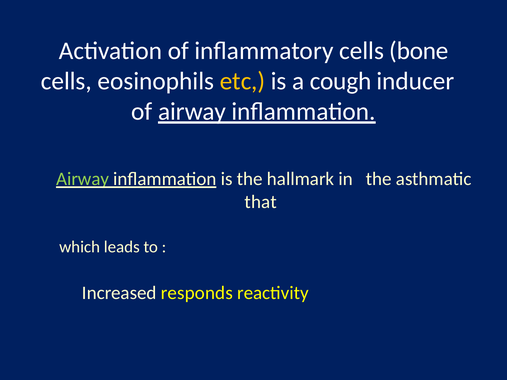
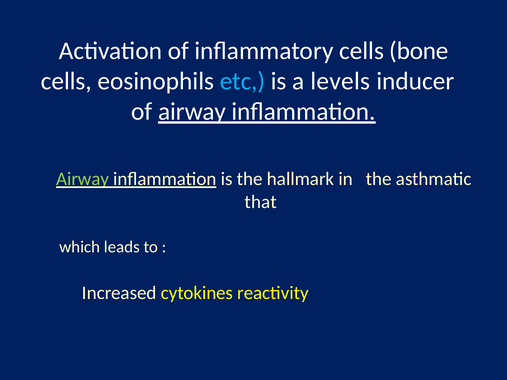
etc colour: yellow -> light blue
cough: cough -> levels
responds: responds -> cytokines
